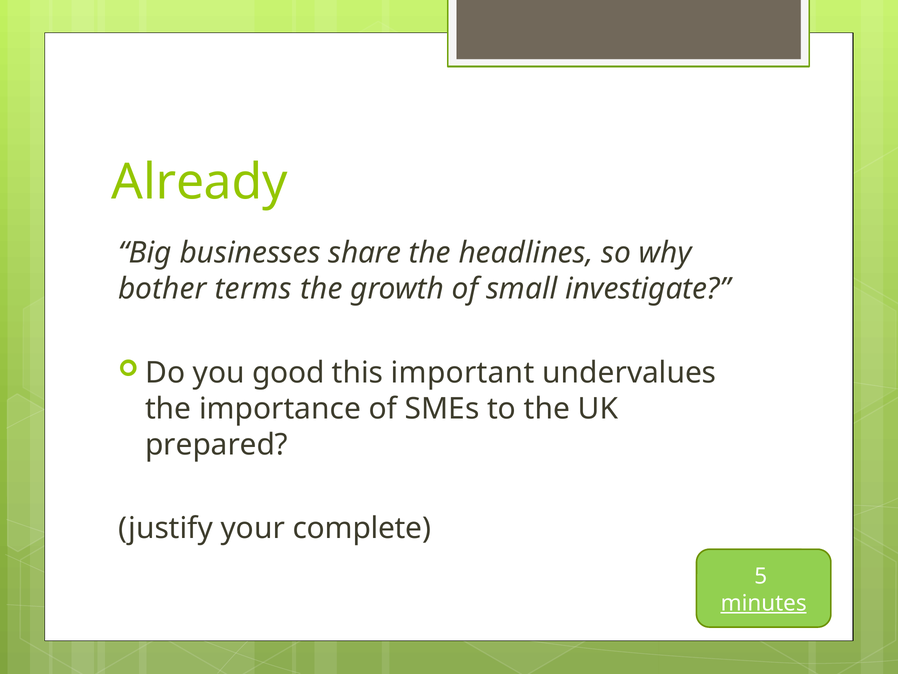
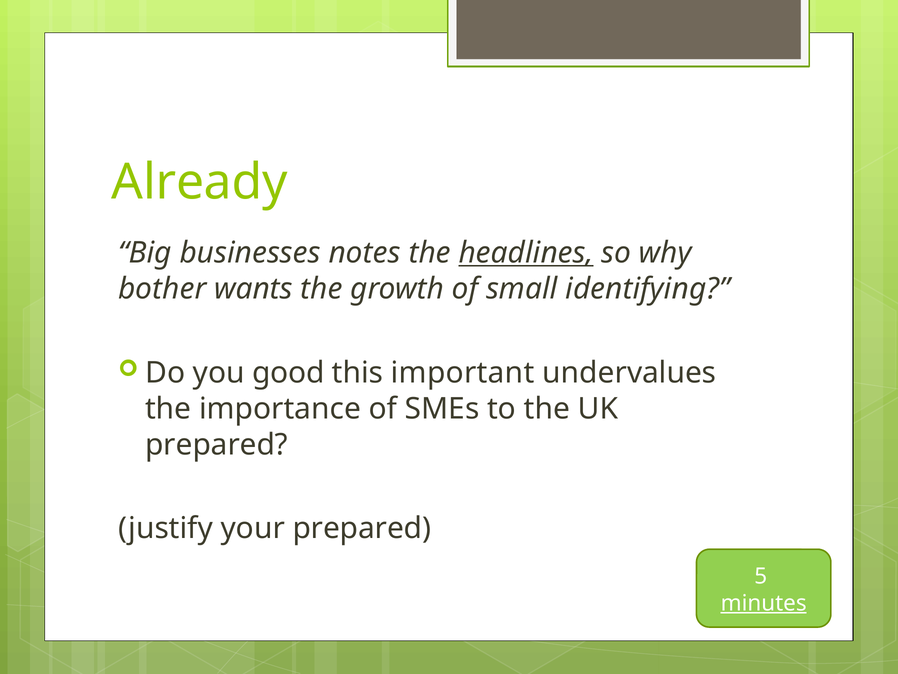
share: share -> notes
headlines underline: none -> present
terms: terms -> wants
investigate: investigate -> identifying
your complete: complete -> prepared
